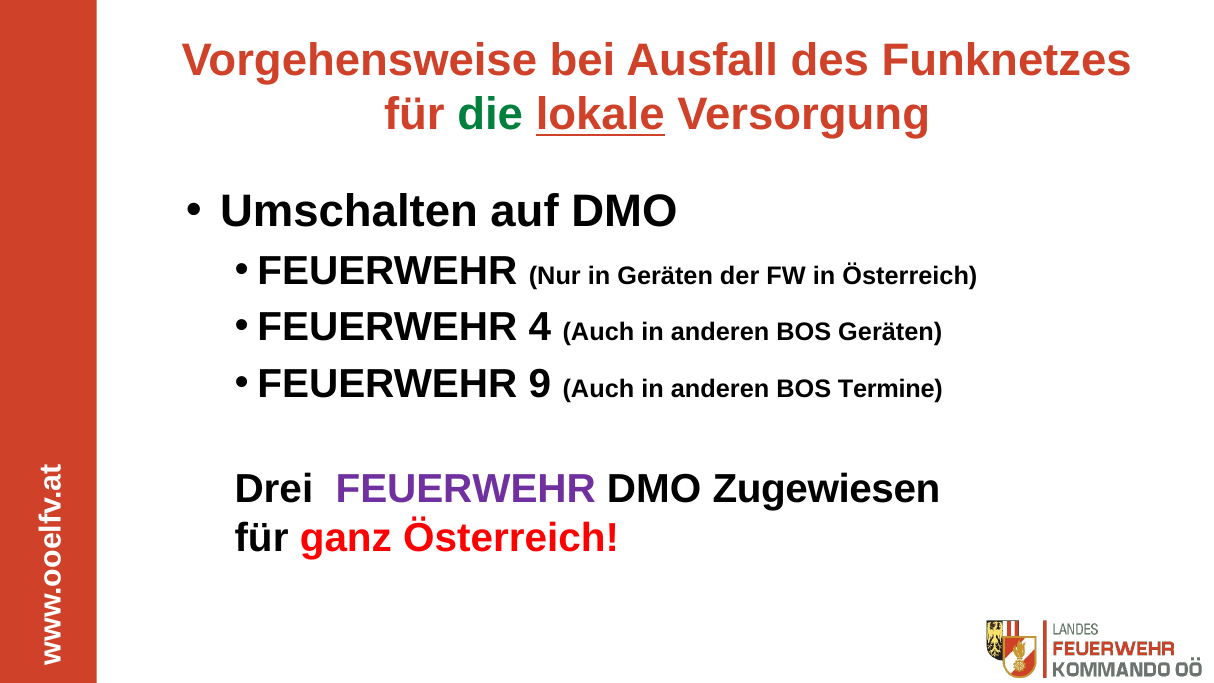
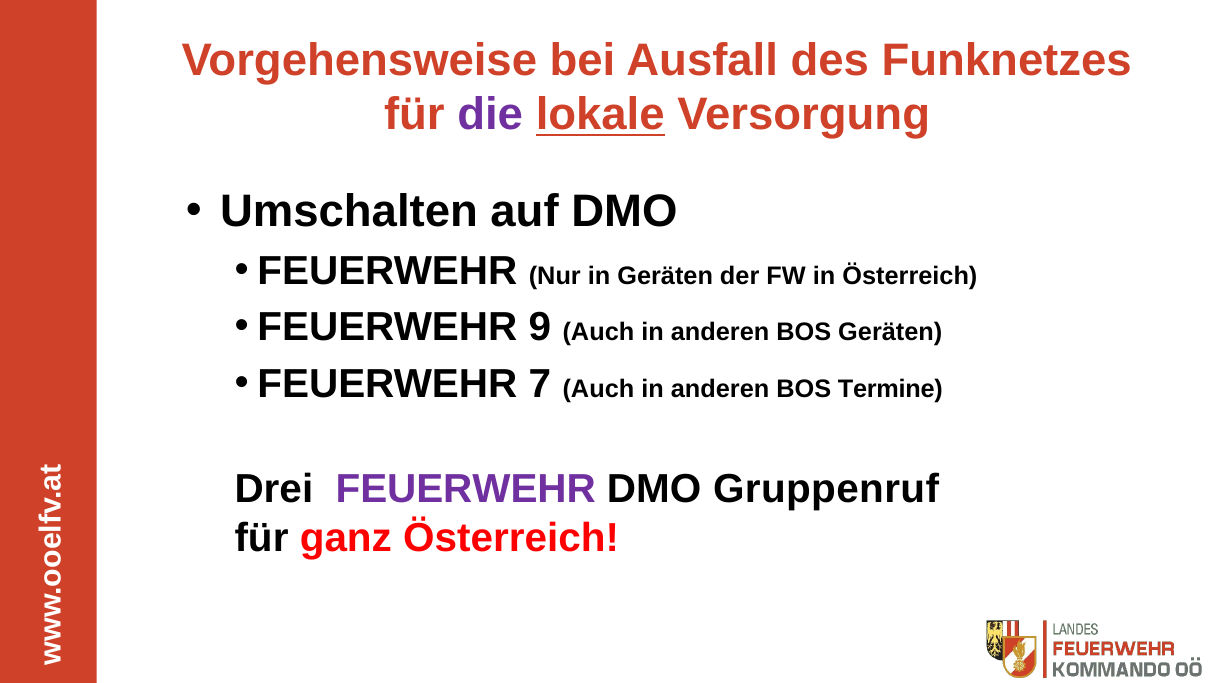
die colour: green -> purple
4: 4 -> 9
9: 9 -> 7
Zugewiesen: Zugewiesen -> Gruppenruf
